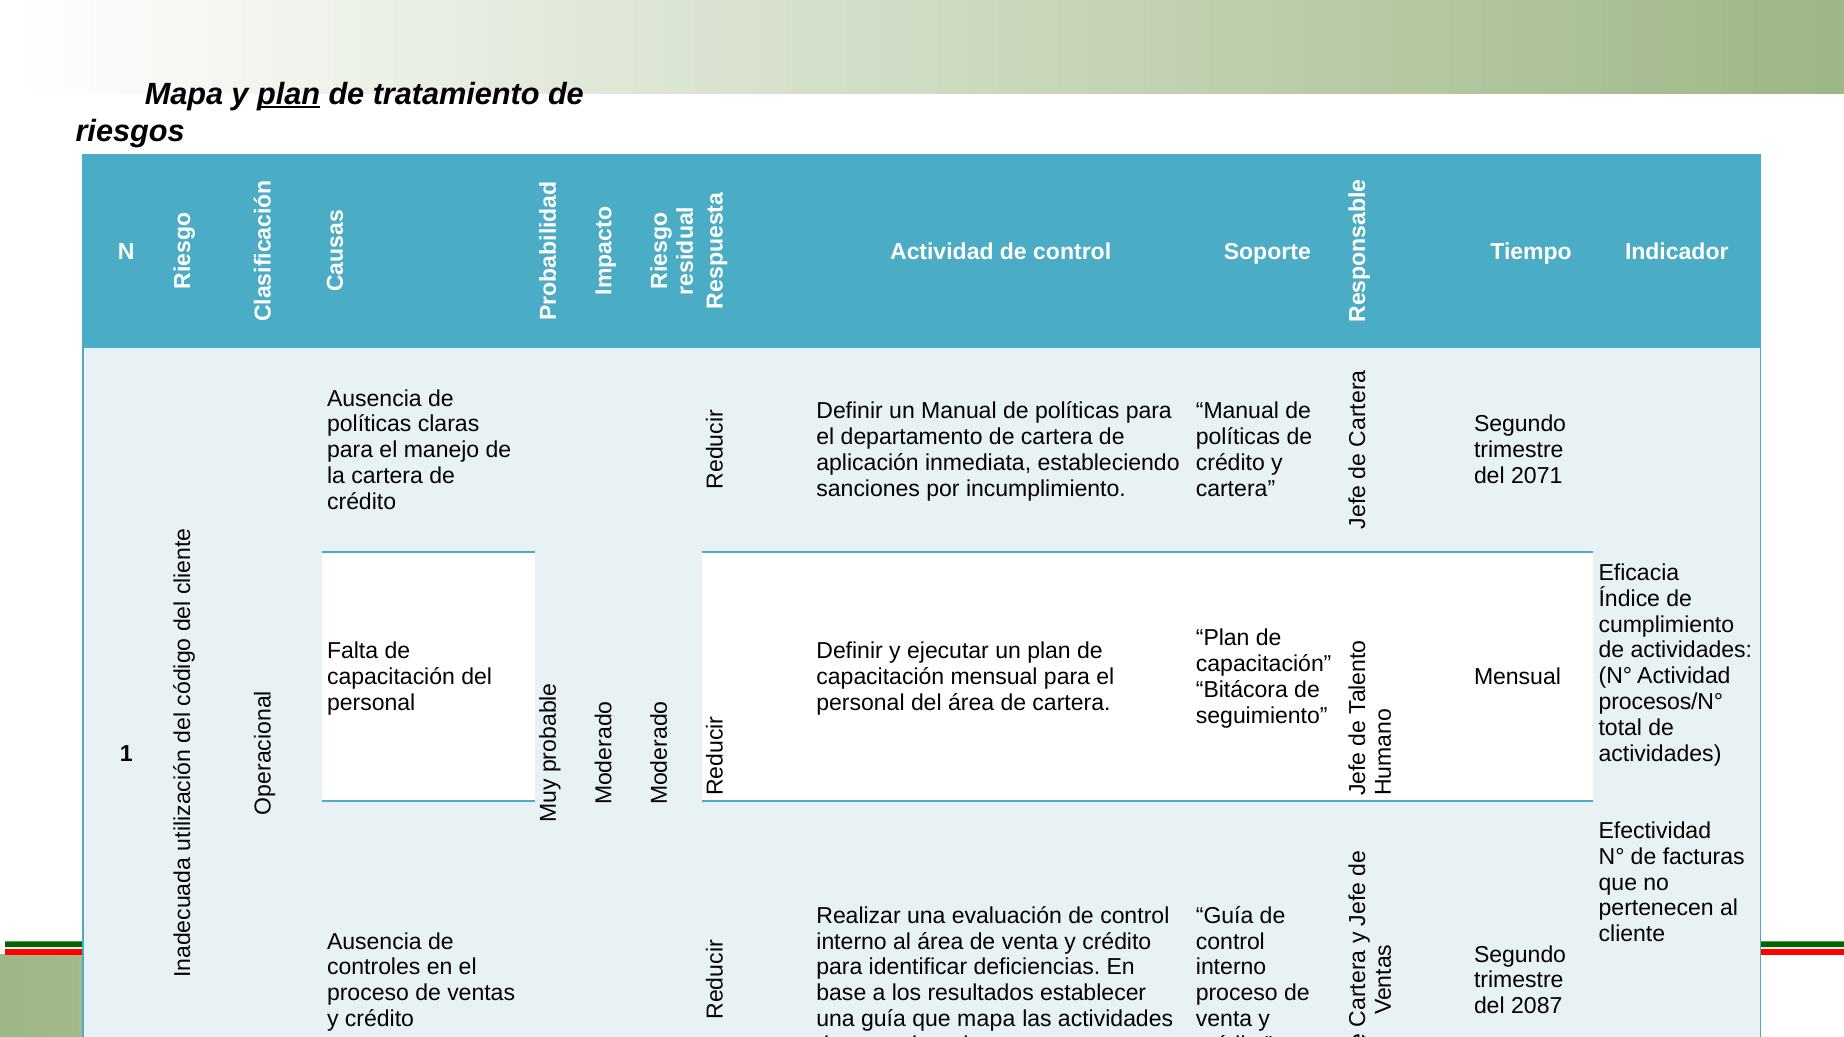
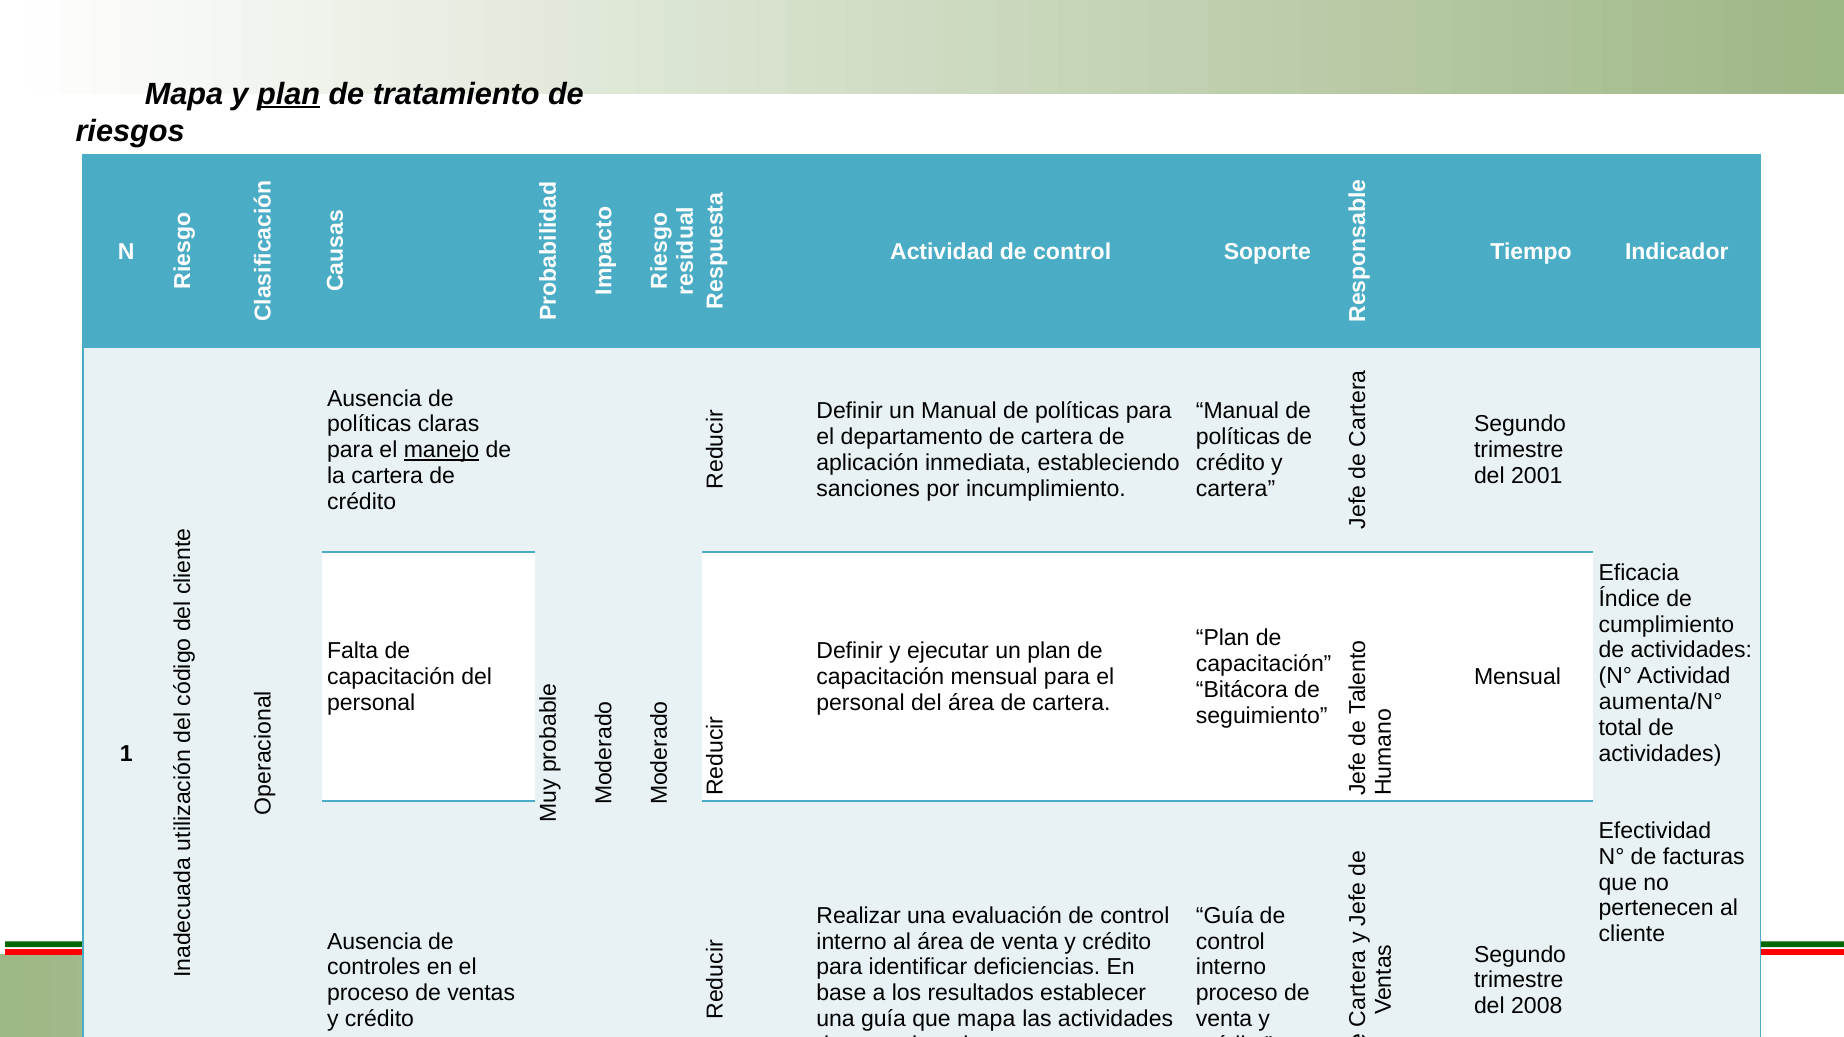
manejo underline: none -> present
2071: 2071 -> 2001
procesos/N°: procesos/N° -> aumenta/N°
2087: 2087 -> 2008
